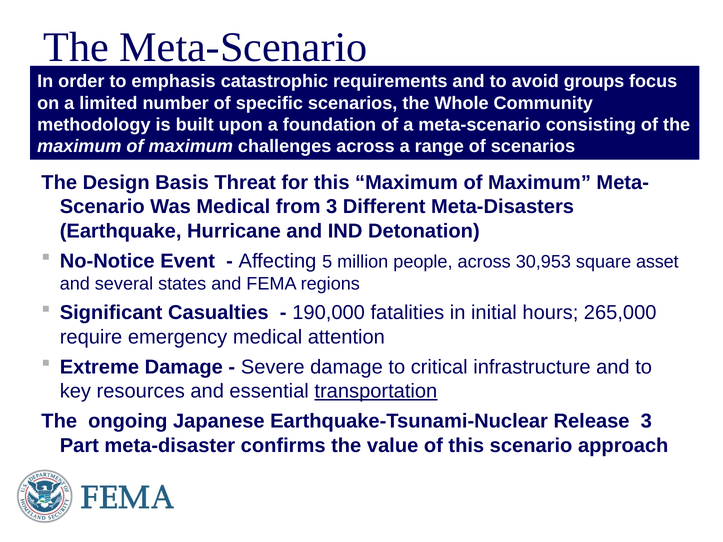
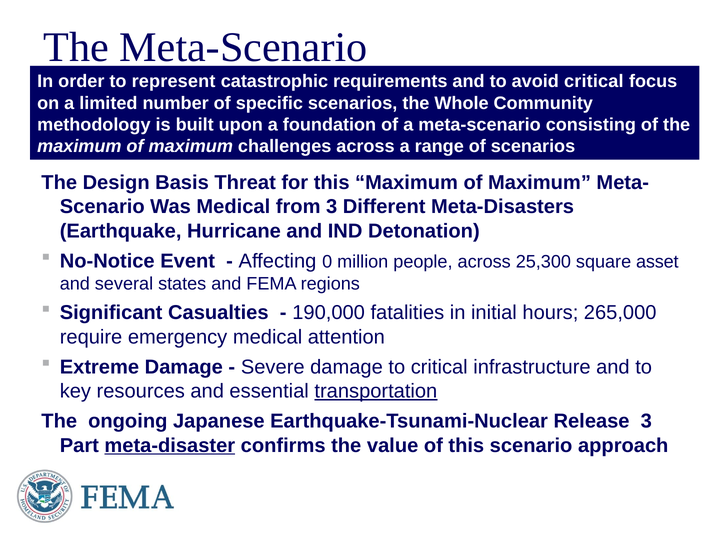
emphasis: emphasis -> represent
avoid groups: groups -> critical
5: 5 -> 0
30,953: 30,953 -> 25,300
meta-disaster underline: none -> present
